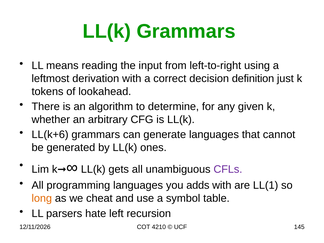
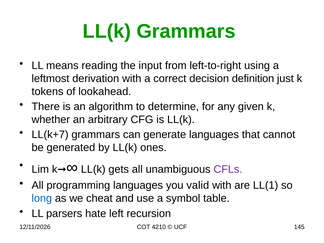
LL(k+6: LL(k+6 -> LL(k+7
adds: adds -> valid
long colour: orange -> blue
